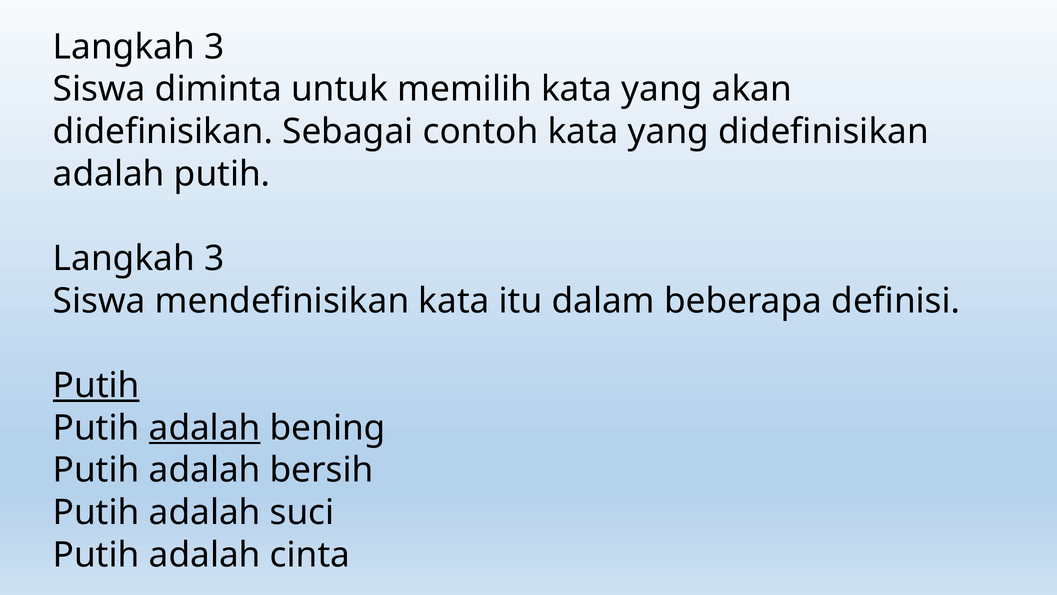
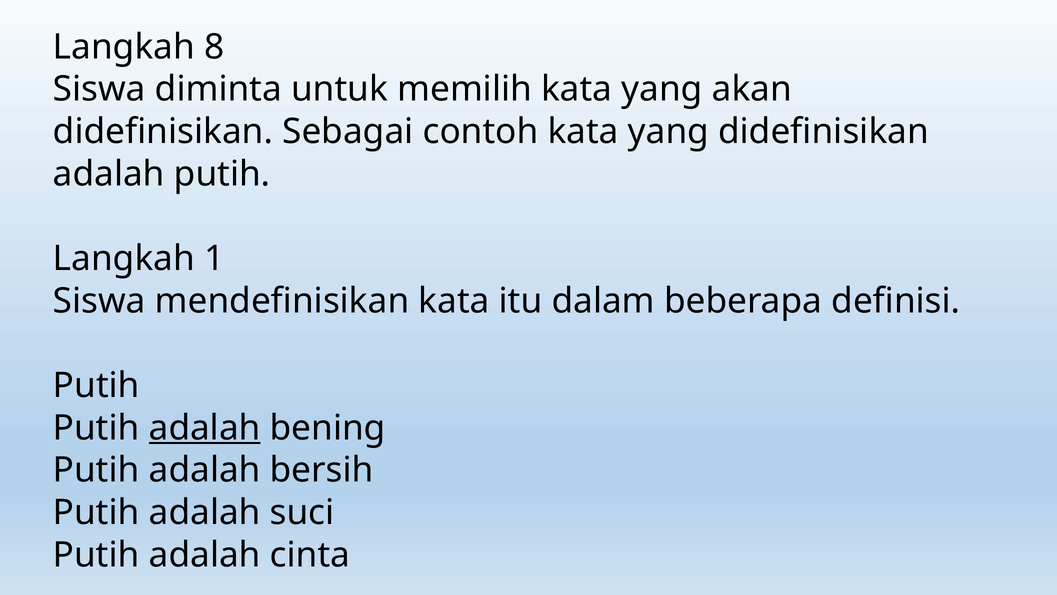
3 at (214, 47): 3 -> 8
3 at (214, 258): 3 -> 1
Putih at (96, 385) underline: present -> none
